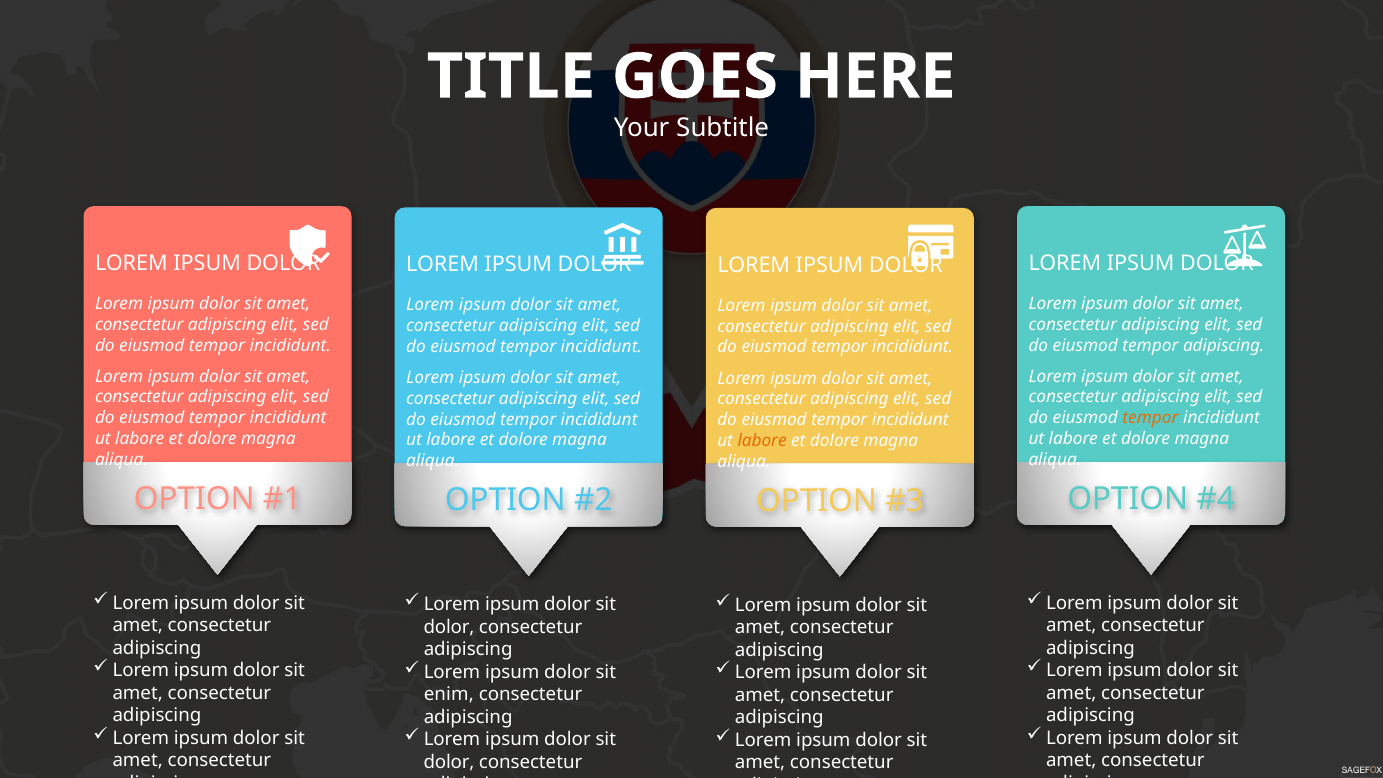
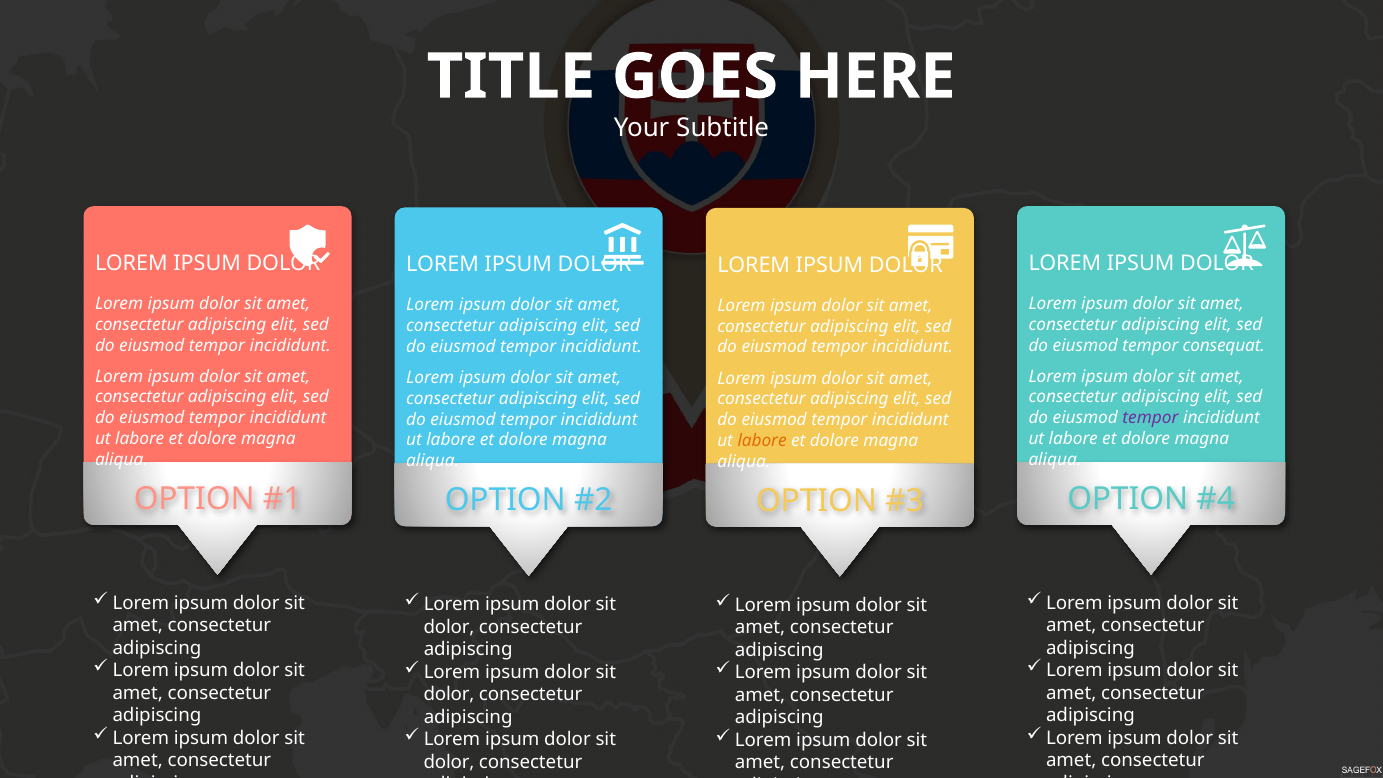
tempor adipiscing: adipiscing -> consequat
tempor at (1150, 418) colour: orange -> purple
enim at (449, 694): enim -> dolor
